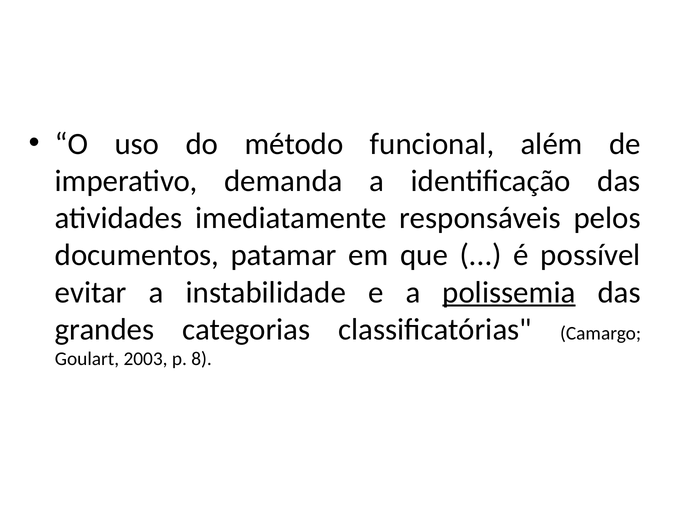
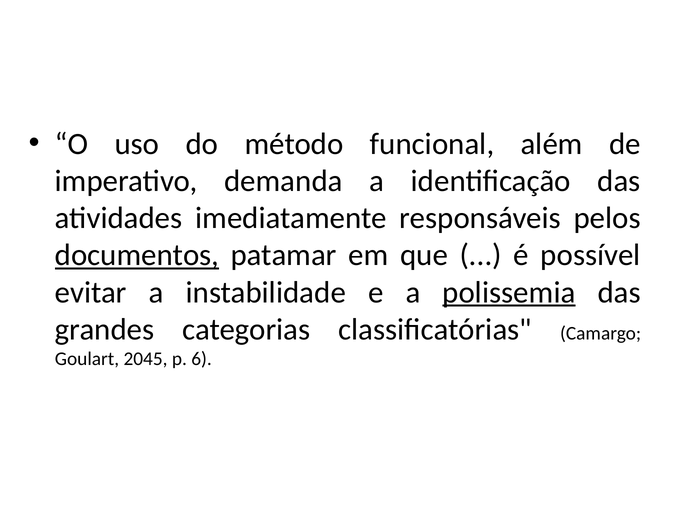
documentos underline: none -> present
2003: 2003 -> 2045
8: 8 -> 6
